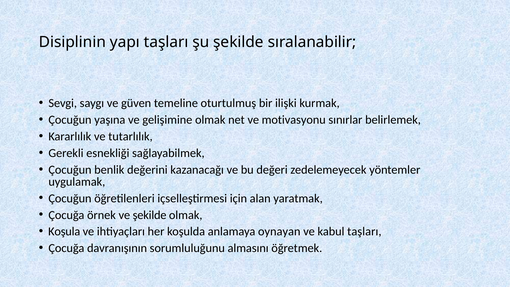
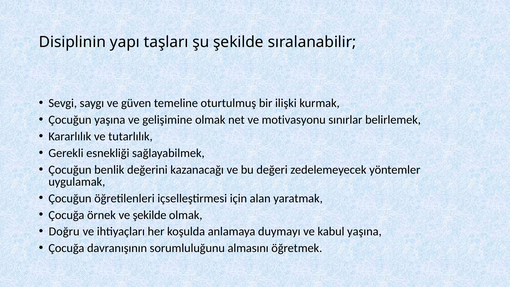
Koşula: Koşula -> Doğru
oynayan: oynayan -> duymayı
kabul taşları: taşları -> yaşına
